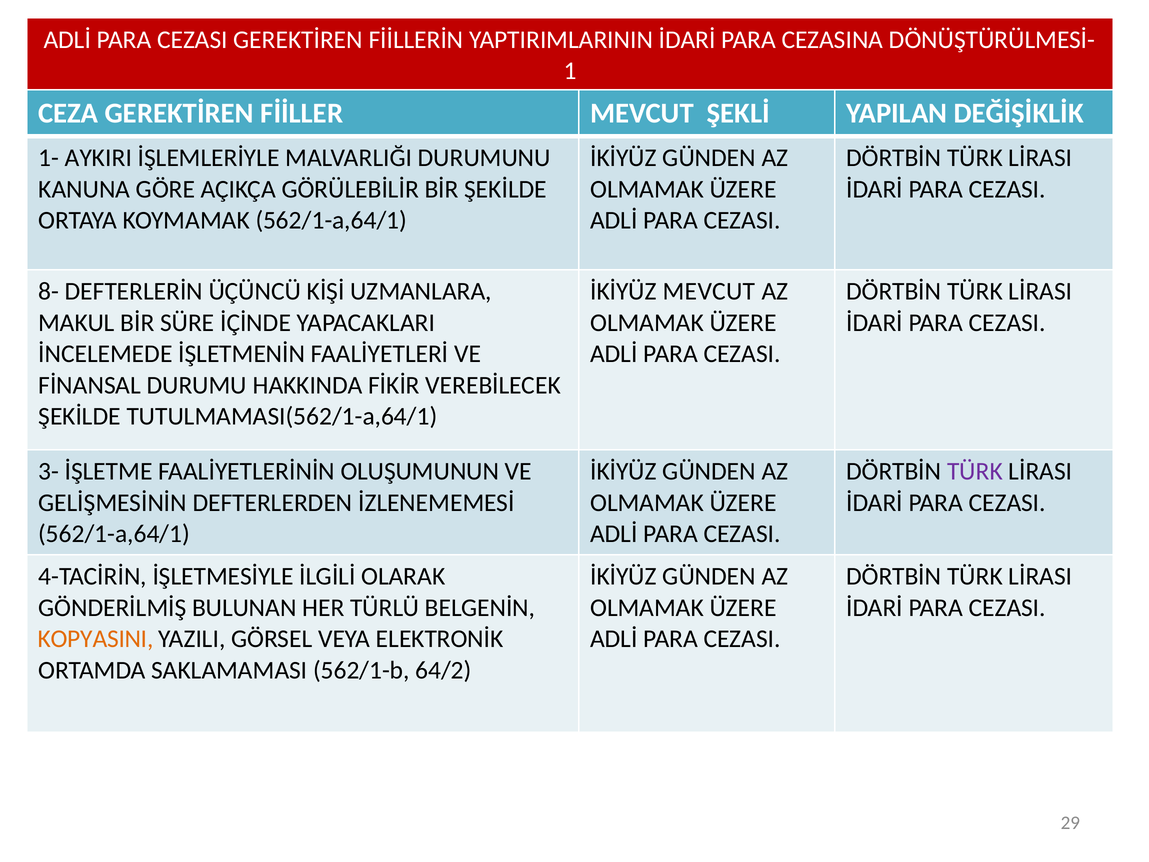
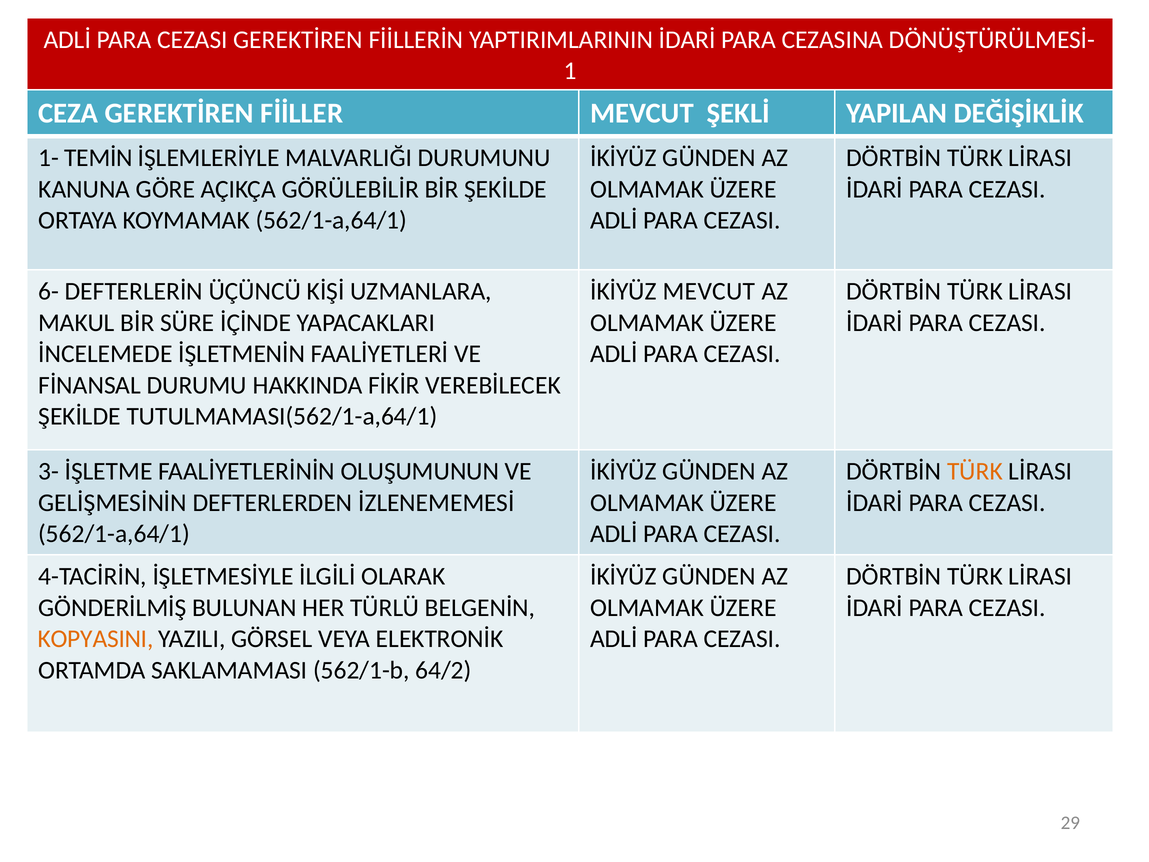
AYKIRI: AYKIRI -> TEMİN
8-: 8- -> 6-
TÜRK at (975, 471) colour: purple -> orange
